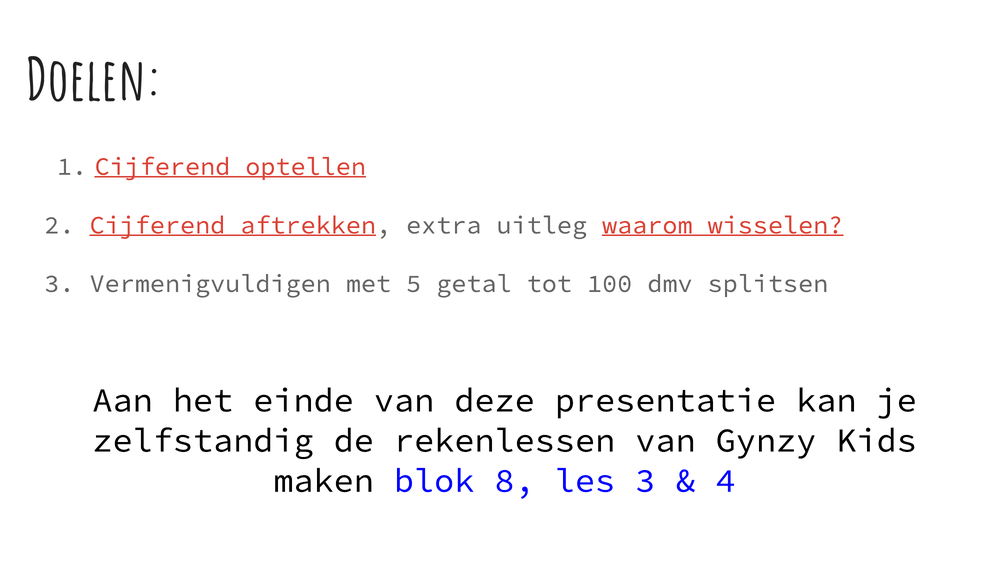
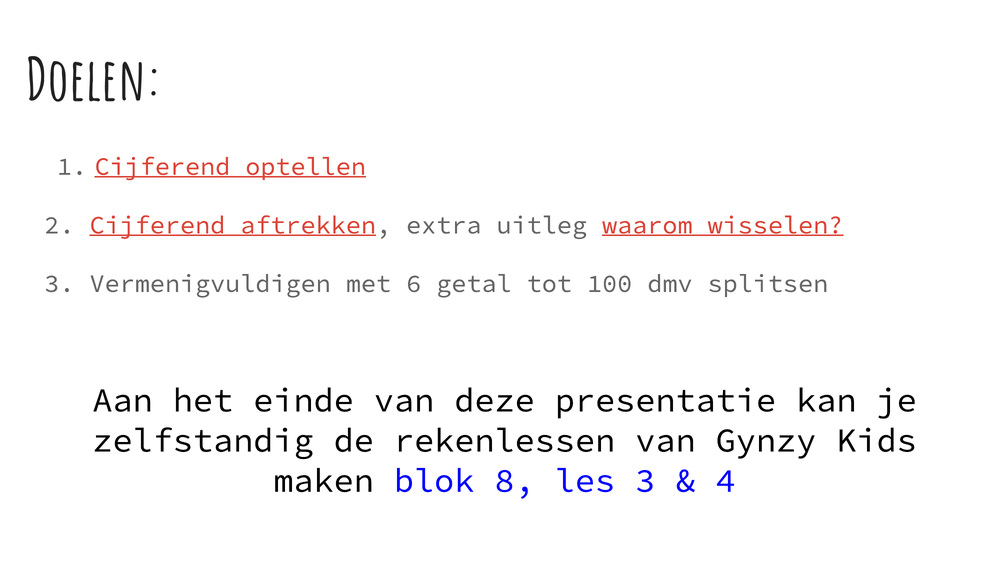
5: 5 -> 6
